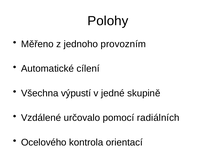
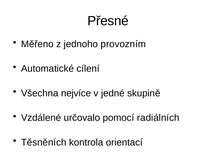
Polohy: Polohy -> Přesné
výpustí: výpustí -> nejvíce
Ocelového: Ocelového -> Těsněních
